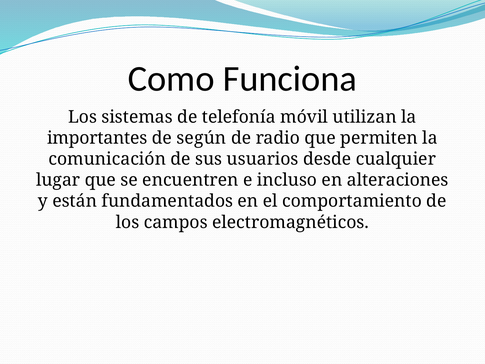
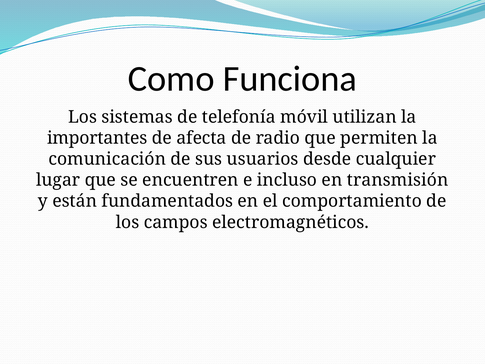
según: según -> afecta
alteraciones: alteraciones -> transmisión
